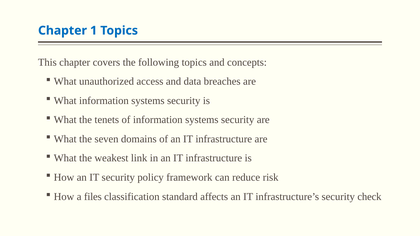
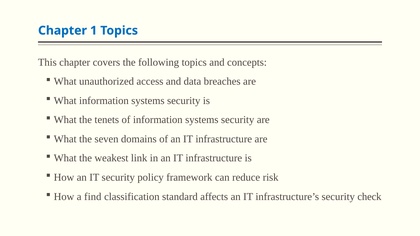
files: files -> find
